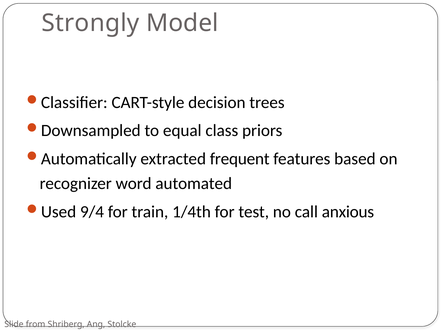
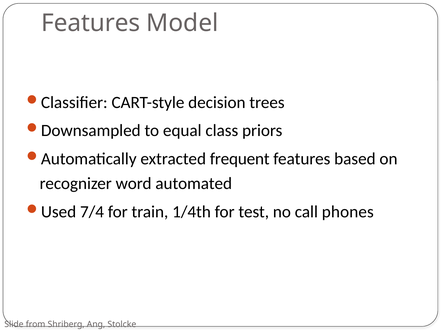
Strongly at (90, 23): Strongly -> Features
9/4: 9/4 -> 7/4
anxious: anxious -> phones
